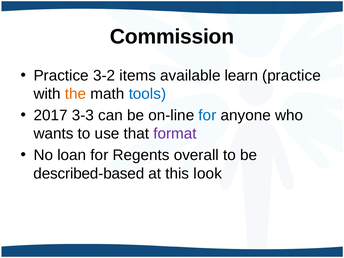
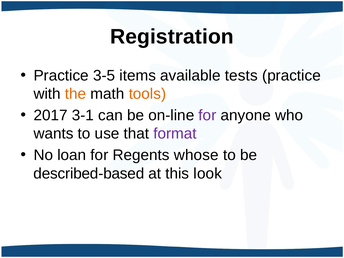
Commission: Commission -> Registration
3-2: 3-2 -> 3-5
learn: learn -> tests
tools colour: blue -> orange
3-3: 3-3 -> 3-1
for at (207, 115) colour: blue -> purple
overall: overall -> whose
